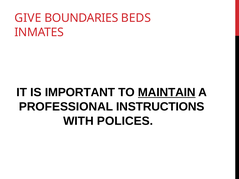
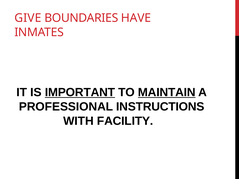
BEDS: BEDS -> HAVE
IMPORTANT underline: none -> present
POLICES: POLICES -> FACILITY
